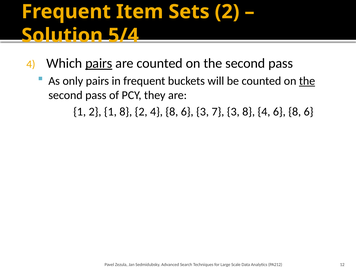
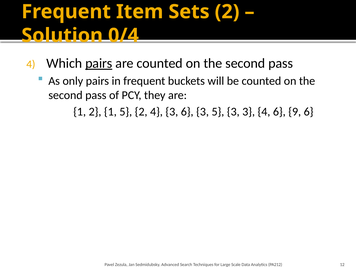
5/4: 5/4 -> 0/4
the at (307, 81) underline: present -> none
1 8: 8 -> 5
4 8: 8 -> 3
3 7: 7 -> 5
3 8: 8 -> 3
6 8: 8 -> 9
